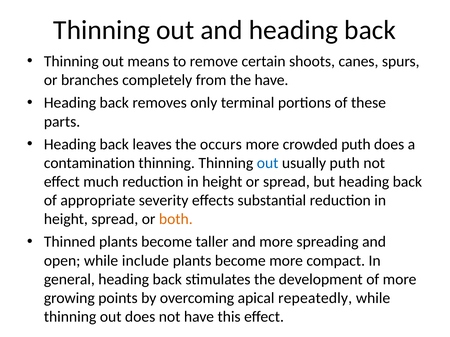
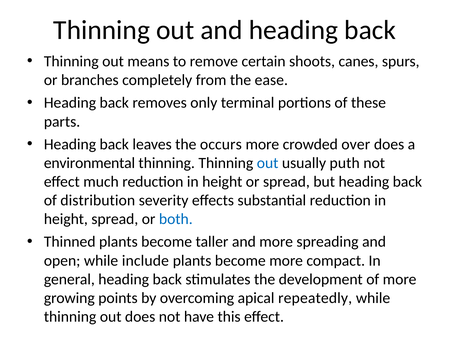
the have: have -> ease
crowded puth: puth -> over
contamination: contamination -> environmental
appropriate: appropriate -> distribution
both colour: orange -> blue
